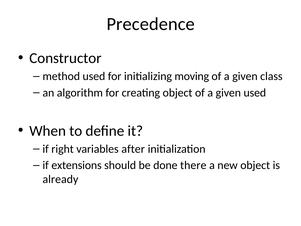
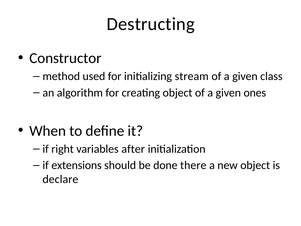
Precedence: Precedence -> Destructing
moving: moving -> stream
given used: used -> ones
already: already -> declare
